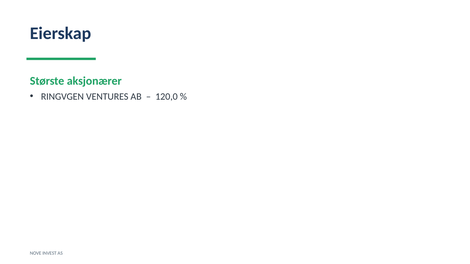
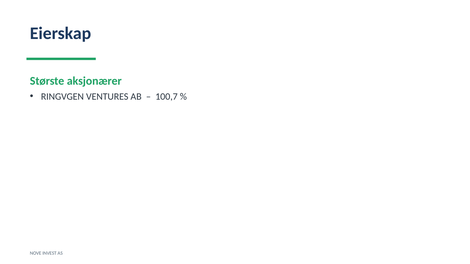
120,0: 120,0 -> 100,7
